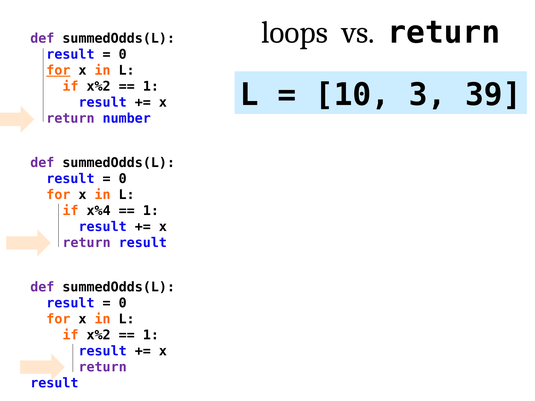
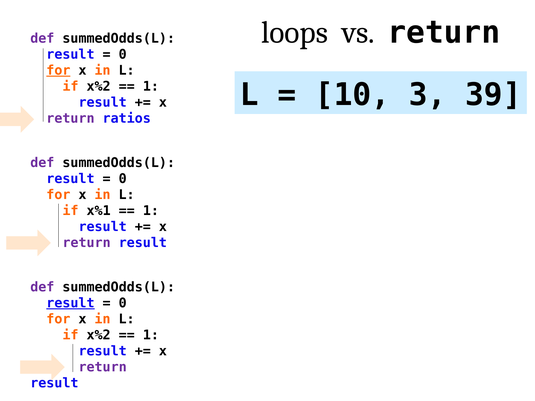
number: number -> ratios
x%4: x%4 -> x%1
result at (70, 303) underline: none -> present
